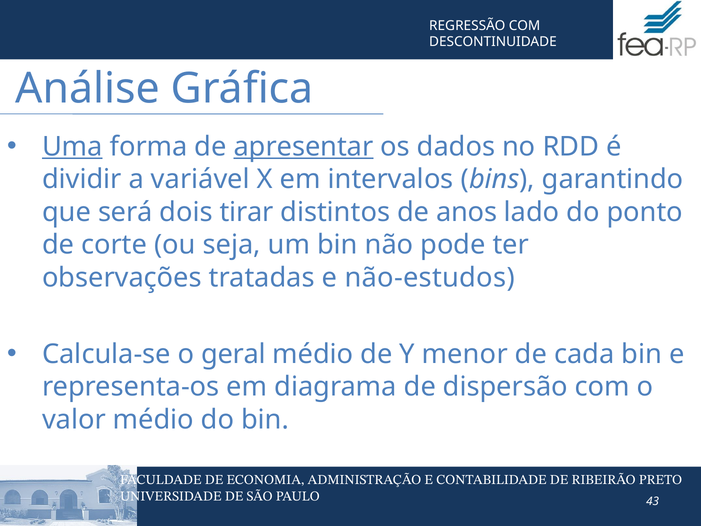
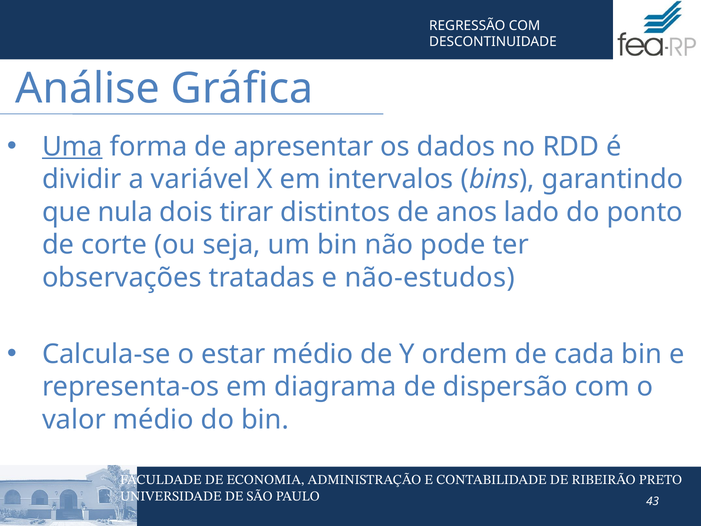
apresentar underline: present -> none
será: será -> nula
geral: geral -> estar
menor: menor -> ordem
